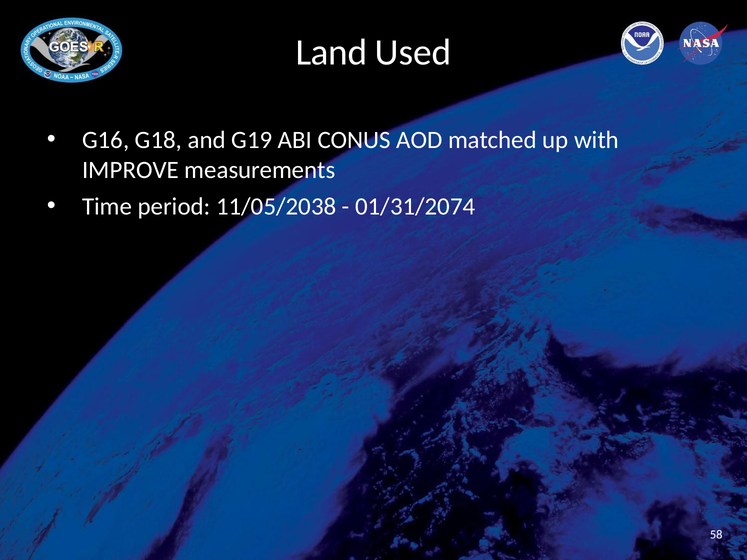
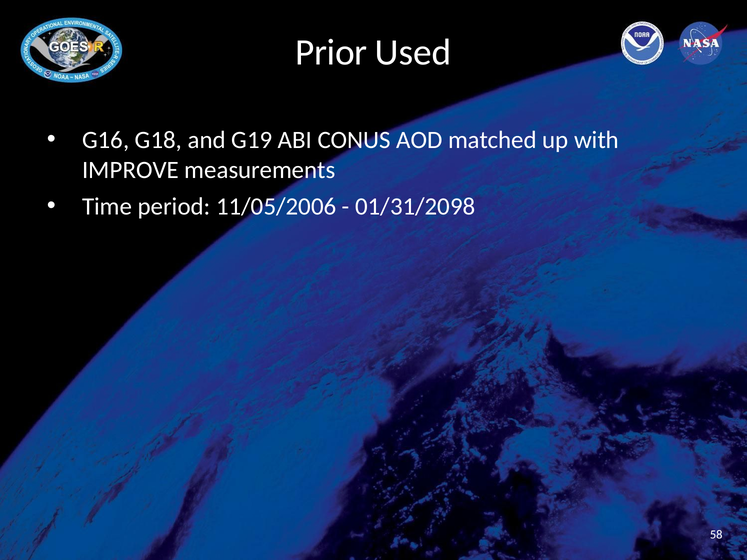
Land: Land -> Prior
11/05/2038: 11/05/2038 -> 11/05/2006
01/31/2074: 01/31/2074 -> 01/31/2098
